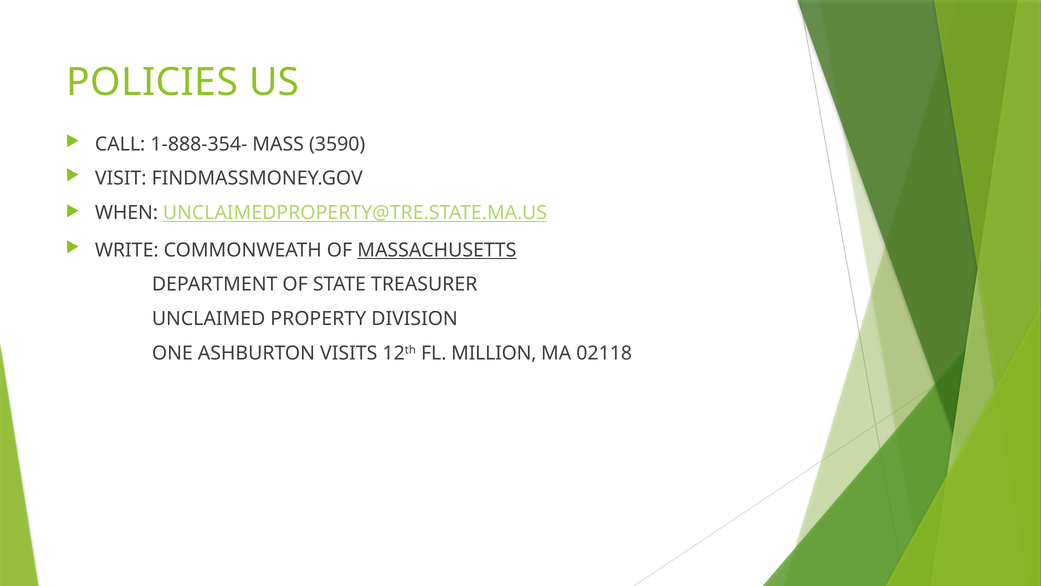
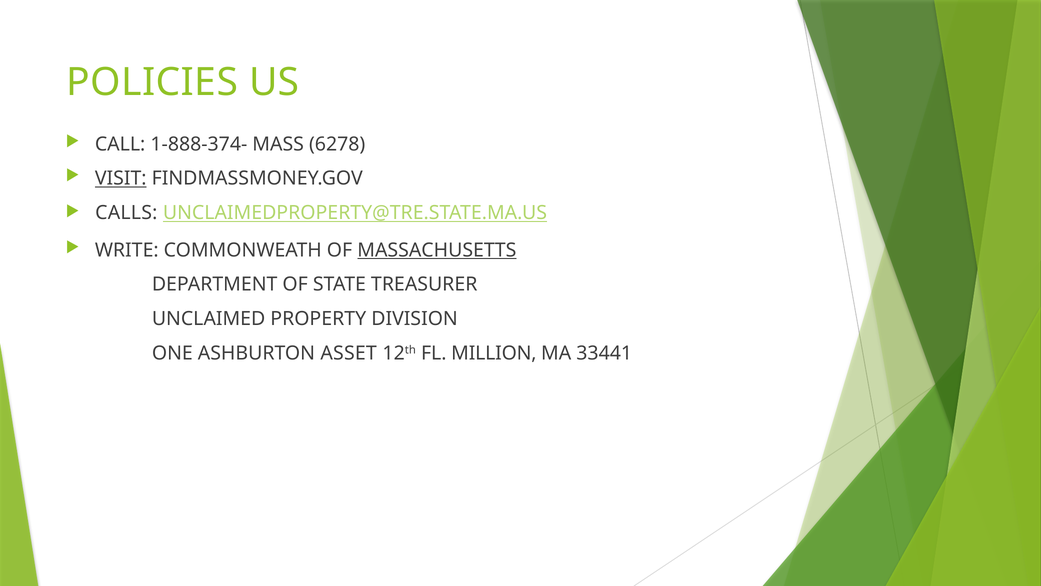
1-888-354-: 1-888-354- -> 1-888-374-
3590: 3590 -> 6278
VISIT underline: none -> present
WHEN: WHEN -> CALLS
VISITS: VISITS -> ASSET
02118: 02118 -> 33441
